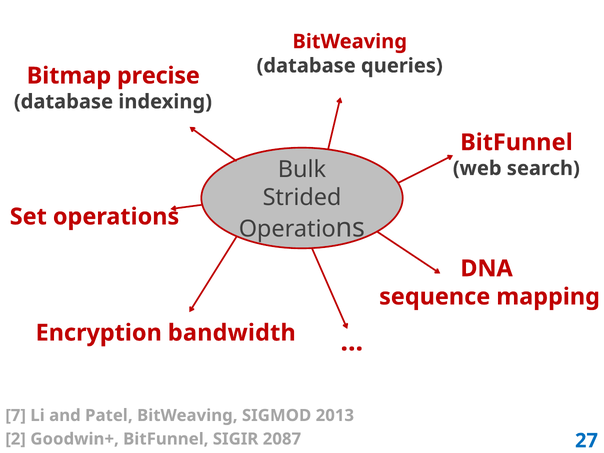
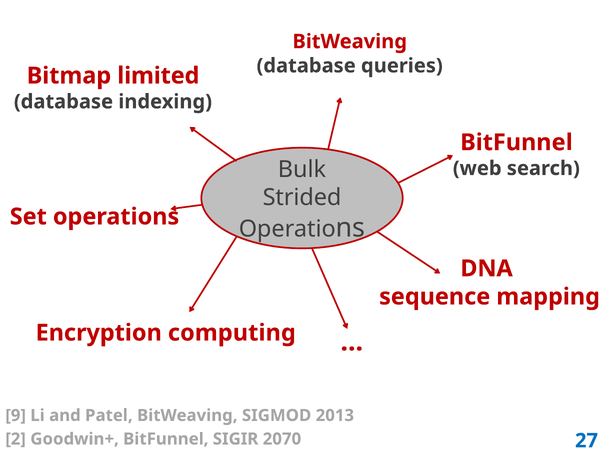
precise: precise -> limited
bandwidth: bandwidth -> computing
7: 7 -> 9
2087: 2087 -> 2070
